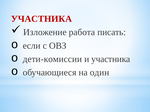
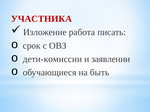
если: если -> срок
и участника: участника -> заявлении
один: один -> быть
